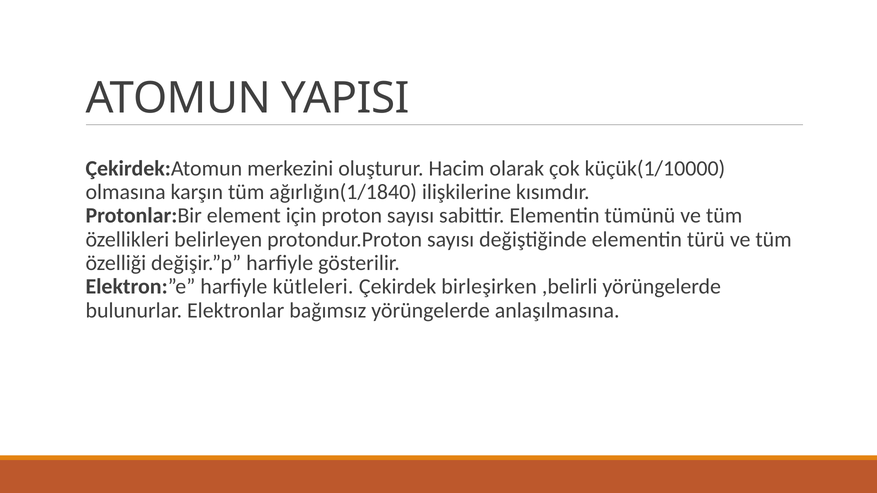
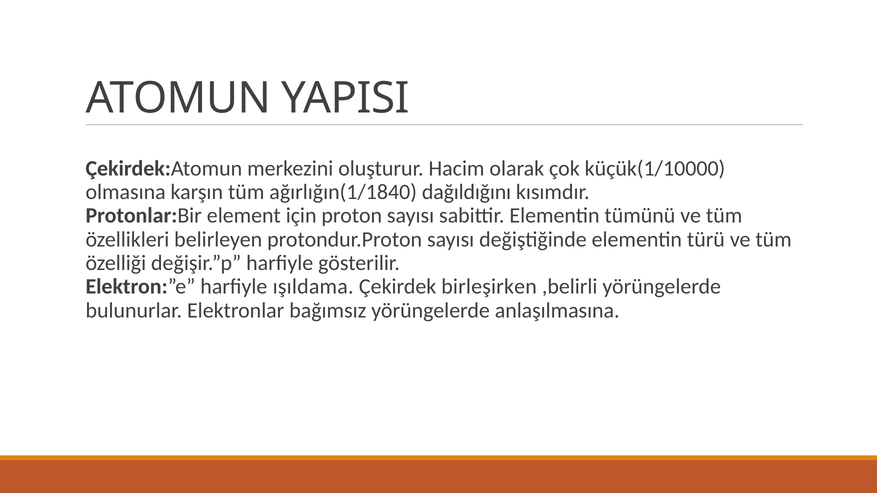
ilişkilerine: ilişkilerine -> dağıldığını
kütleleri: kütleleri -> ışıldama
